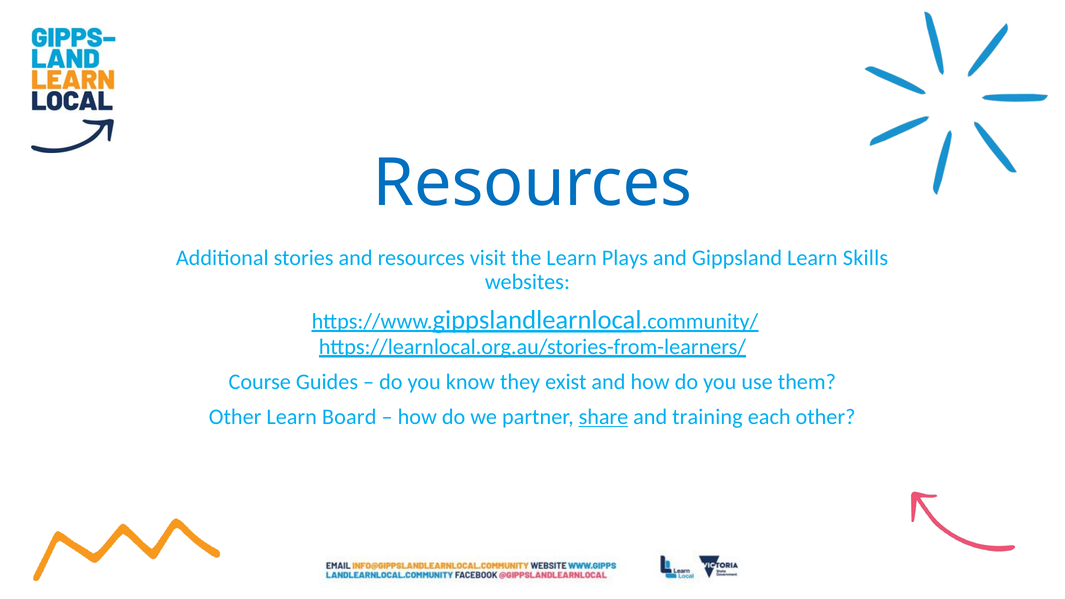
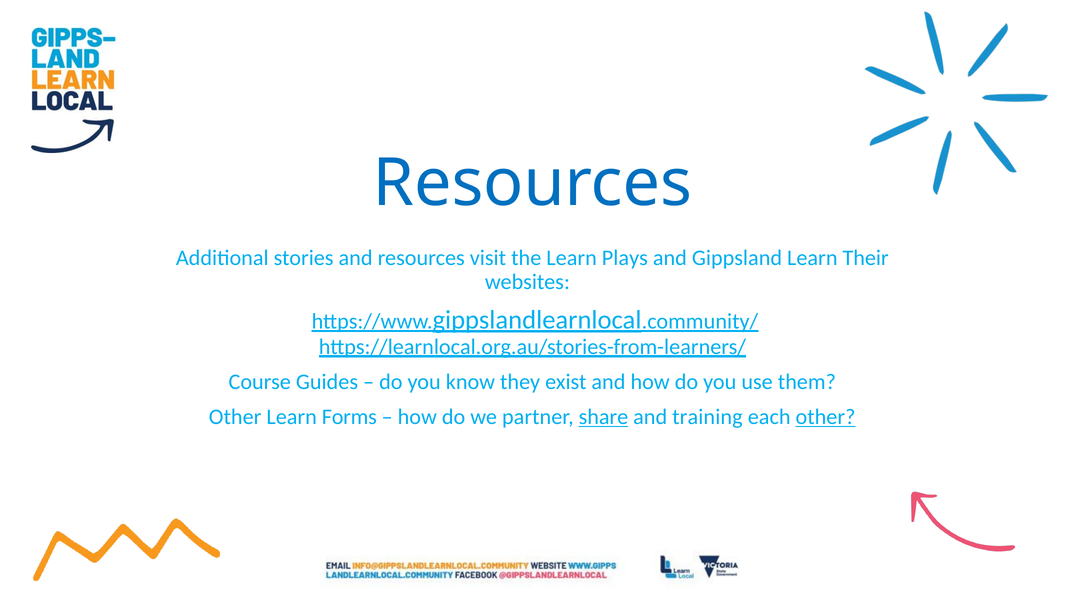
Skills: Skills -> Their
Board: Board -> Forms
other at (825, 417) underline: none -> present
